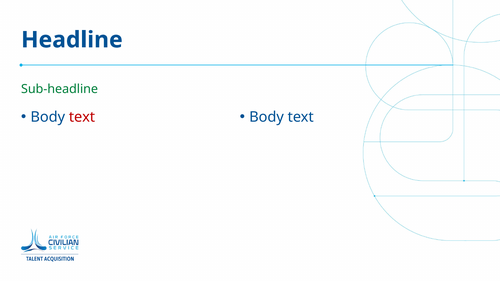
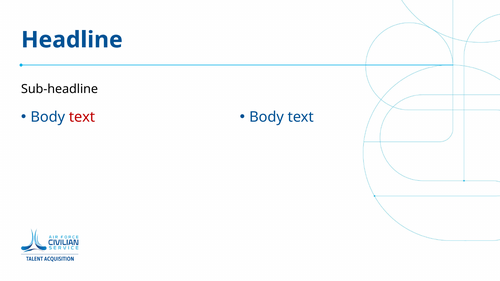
Sub-headline colour: green -> black
